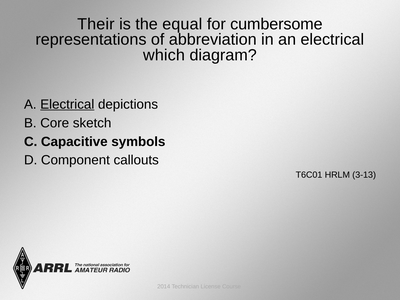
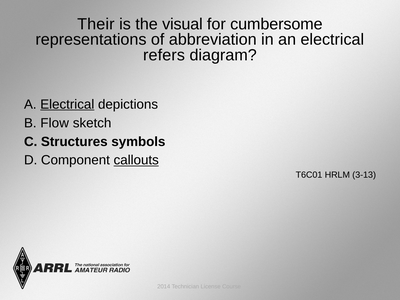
equal: equal -> visual
which: which -> refers
Core: Core -> Flow
Capacitive: Capacitive -> Structures
callouts underline: none -> present
